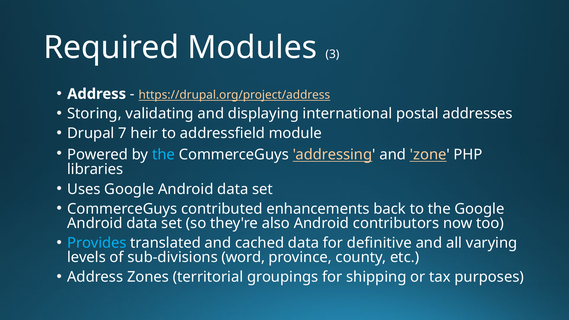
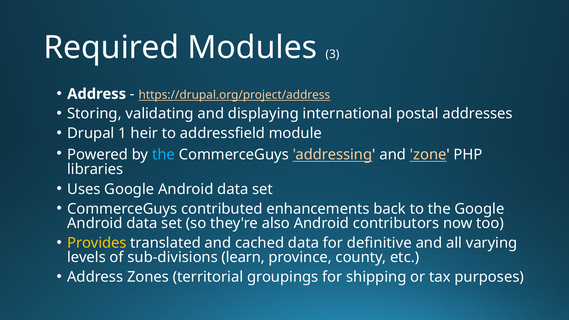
7: 7 -> 1
Provides colour: light blue -> yellow
word: word -> learn
